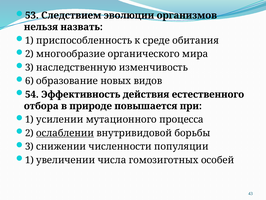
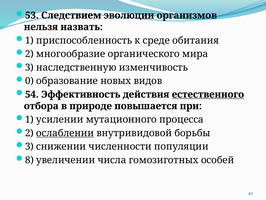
6: 6 -> 0
естественного underline: none -> present
1 at (29, 160): 1 -> 8
